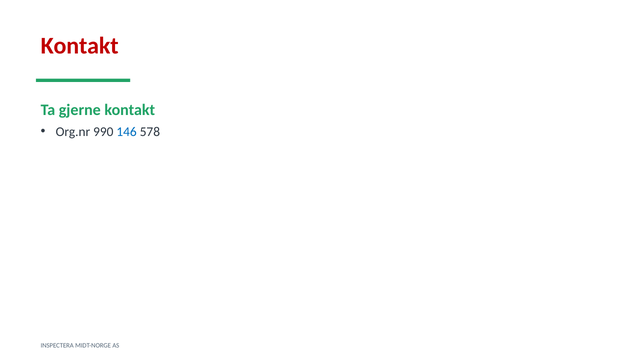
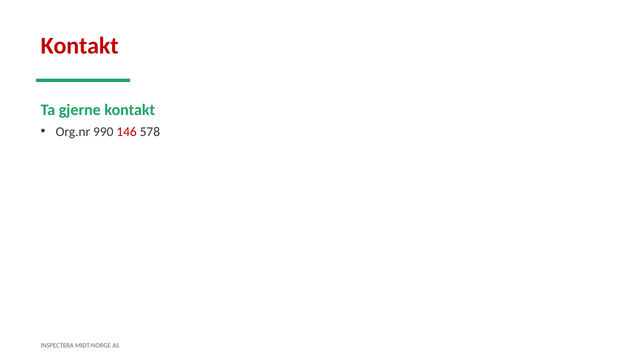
146 colour: blue -> red
